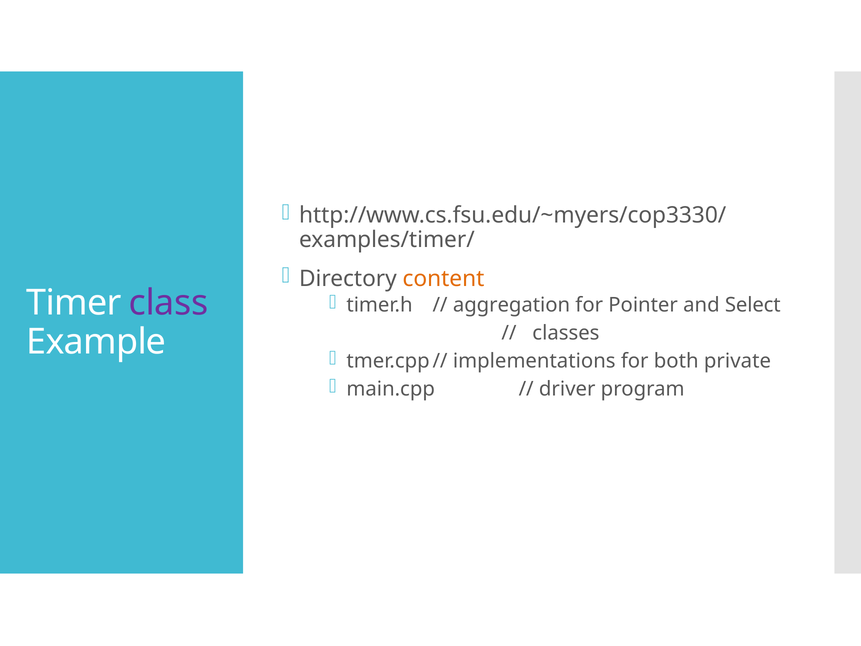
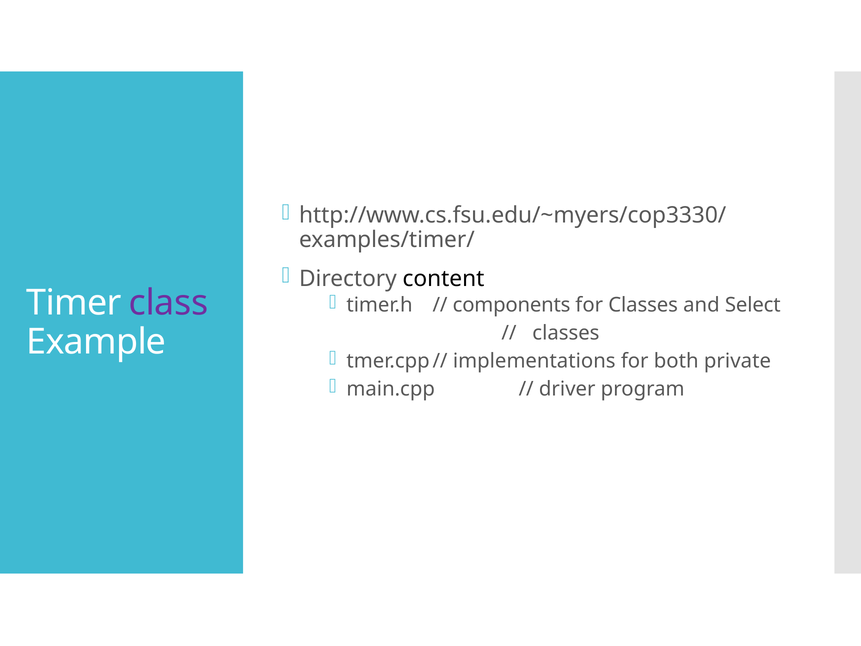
content colour: orange -> black
aggregation: aggregation -> components
for Pointer: Pointer -> Classes
